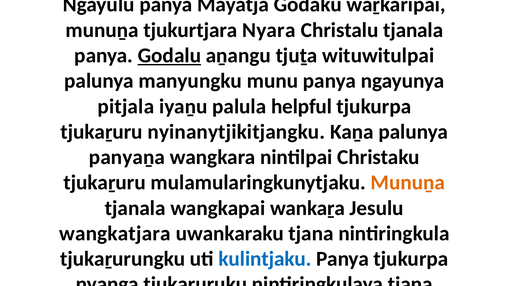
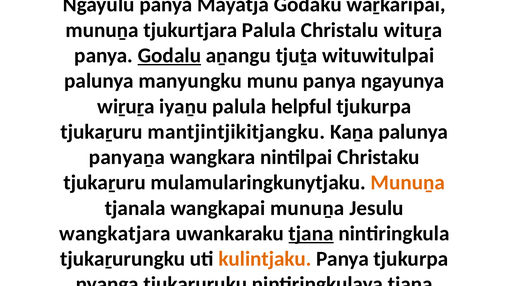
tjukurtjara Nyara: Nyara -> Palula
Christalu tjanala: tjanala -> wituṟa
pitjala: pitjala -> wiṟuṟa
nyinanytjikitjangku at (236, 132): nyinanytjikitjangku -> mantjintjikitjangku
wangkapai wankaṟa: wankaṟa -> munuṉa
tjana at (311, 234) underline: none -> present
kulintjaku colour: blue -> orange
